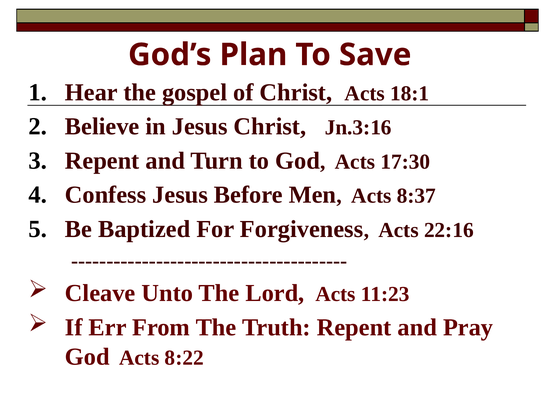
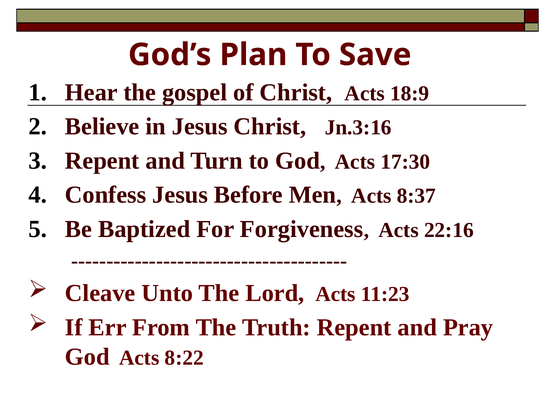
18:1: 18:1 -> 18:9
